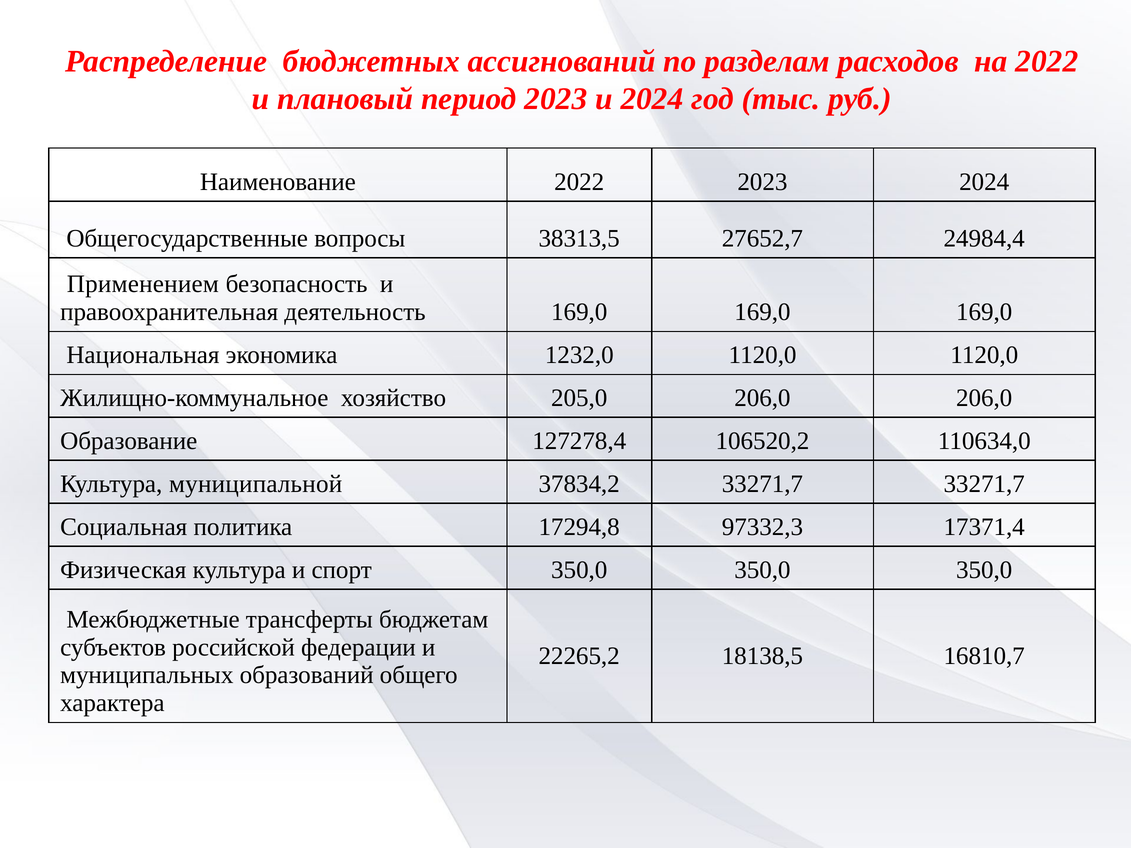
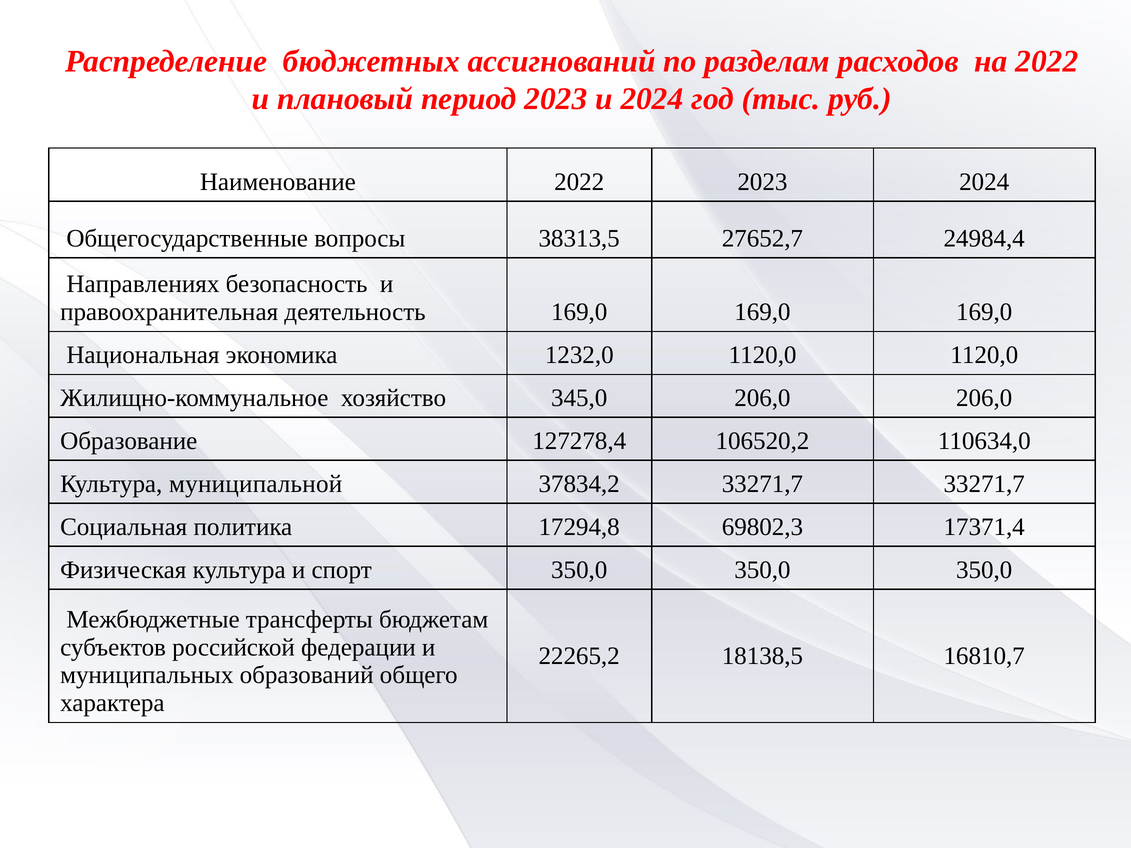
Применением: Применением -> Направлениях
205,0: 205,0 -> 345,0
97332,3: 97332,3 -> 69802,3
